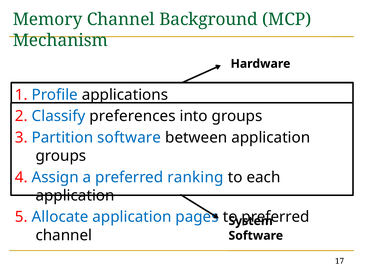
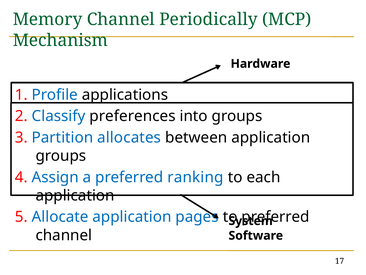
Background: Background -> Periodically
Partition software: software -> allocates
